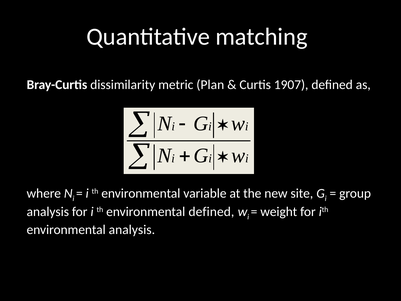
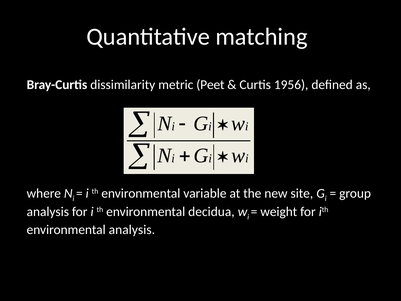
Plan: Plan -> Peet
1907: 1907 -> 1956
environmental defined: defined -> decidua
